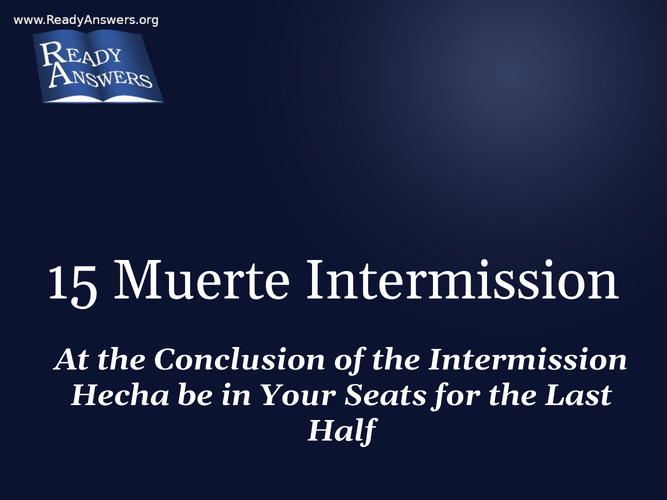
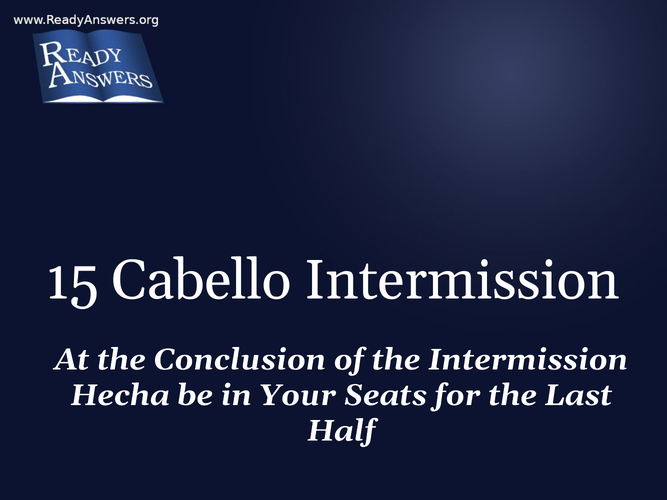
Muerte: Muerte -> Cabello
